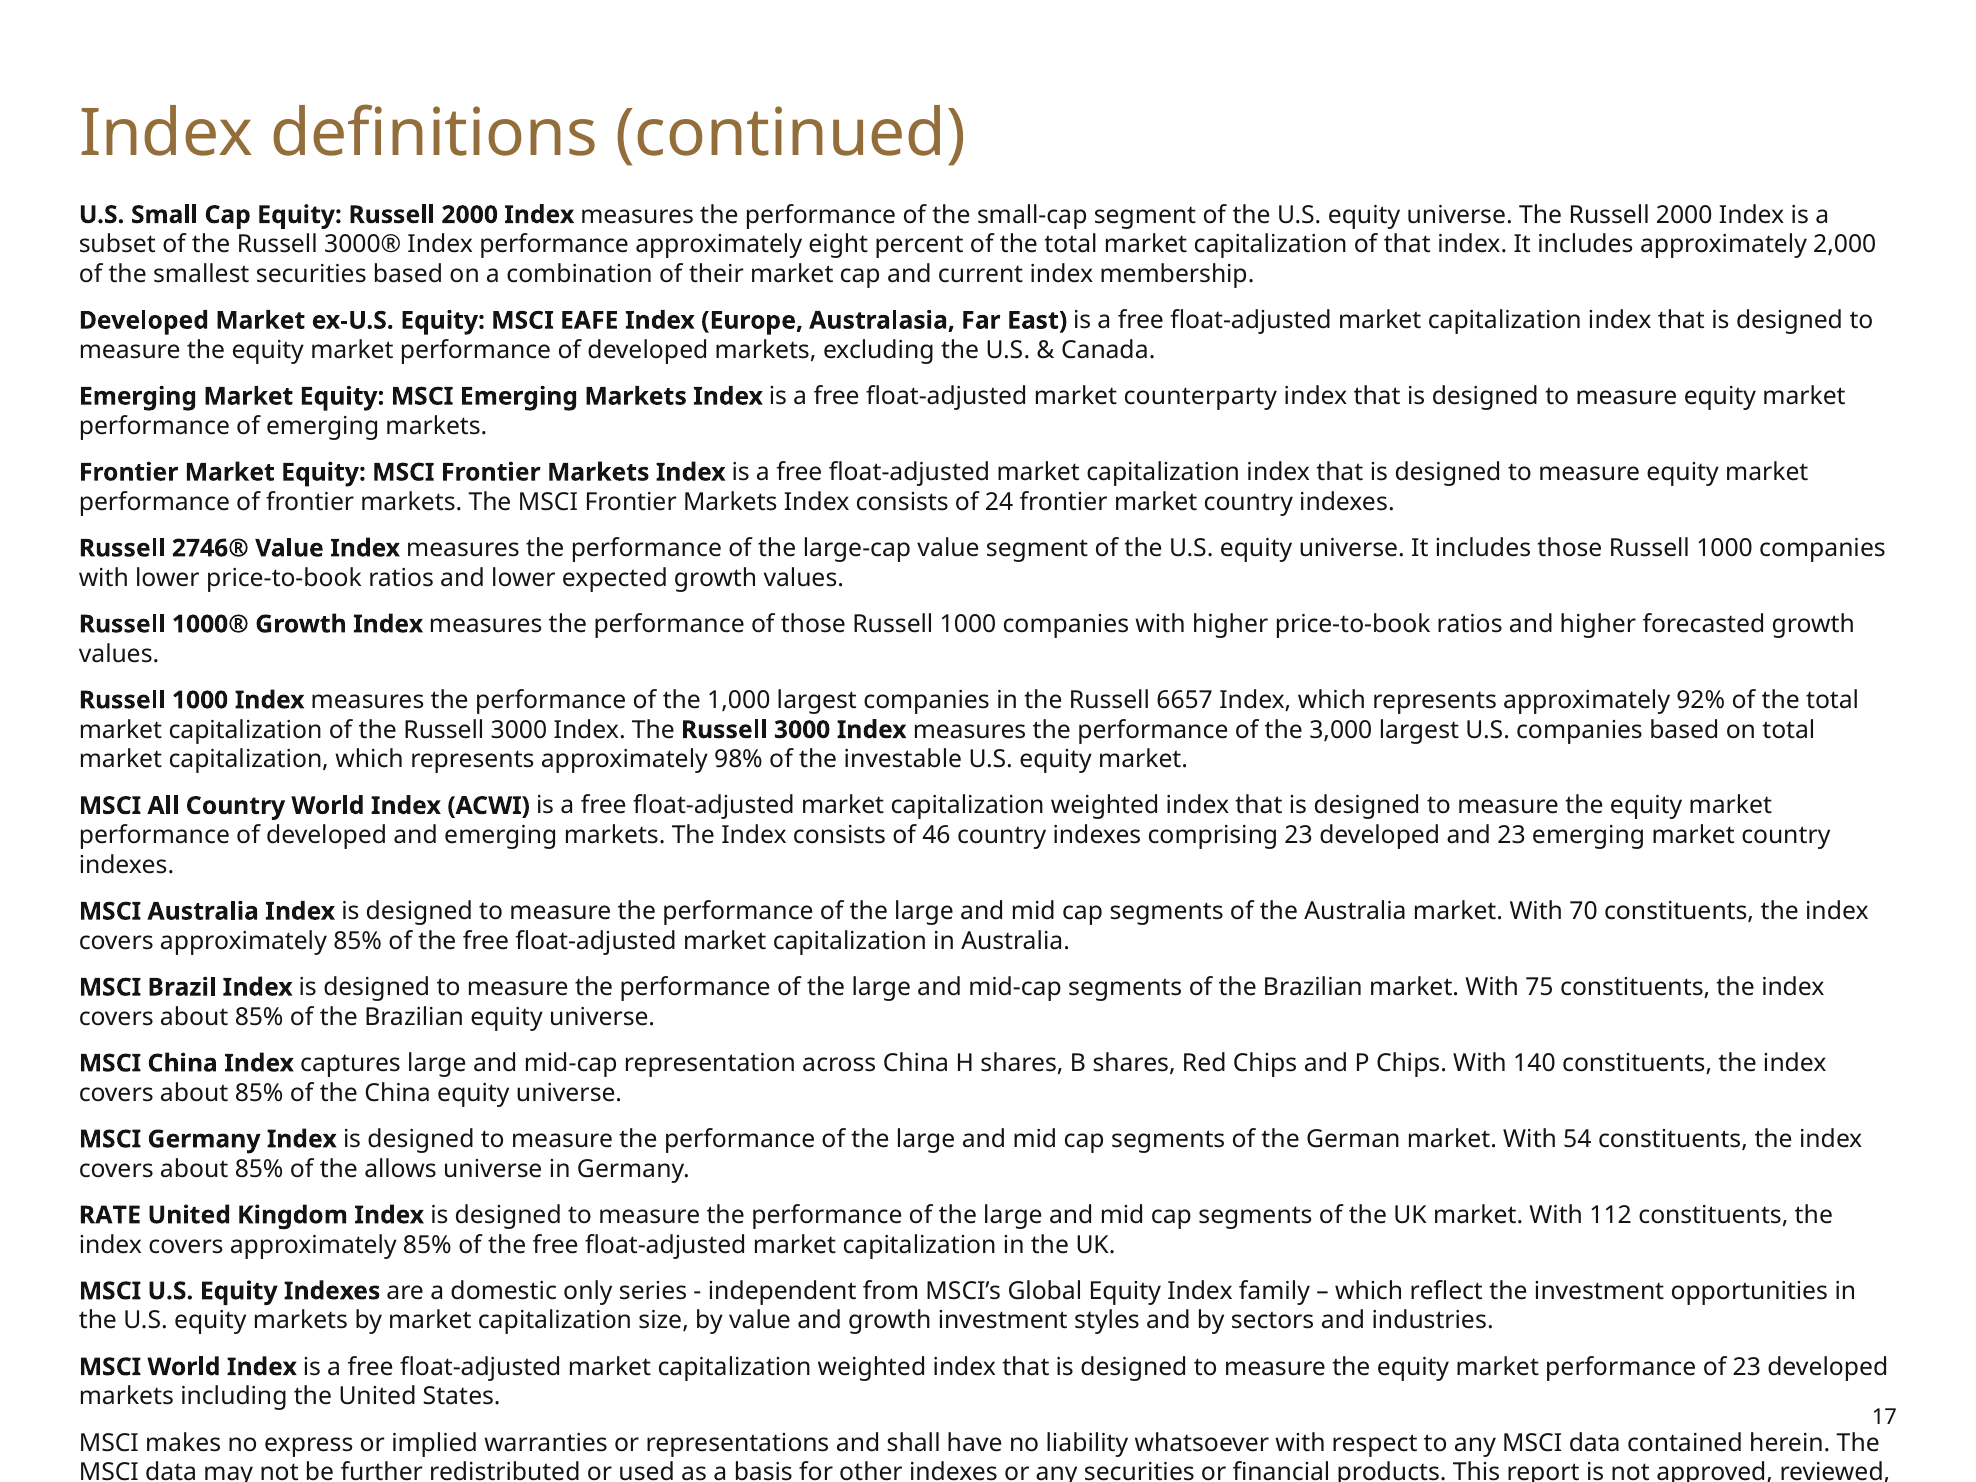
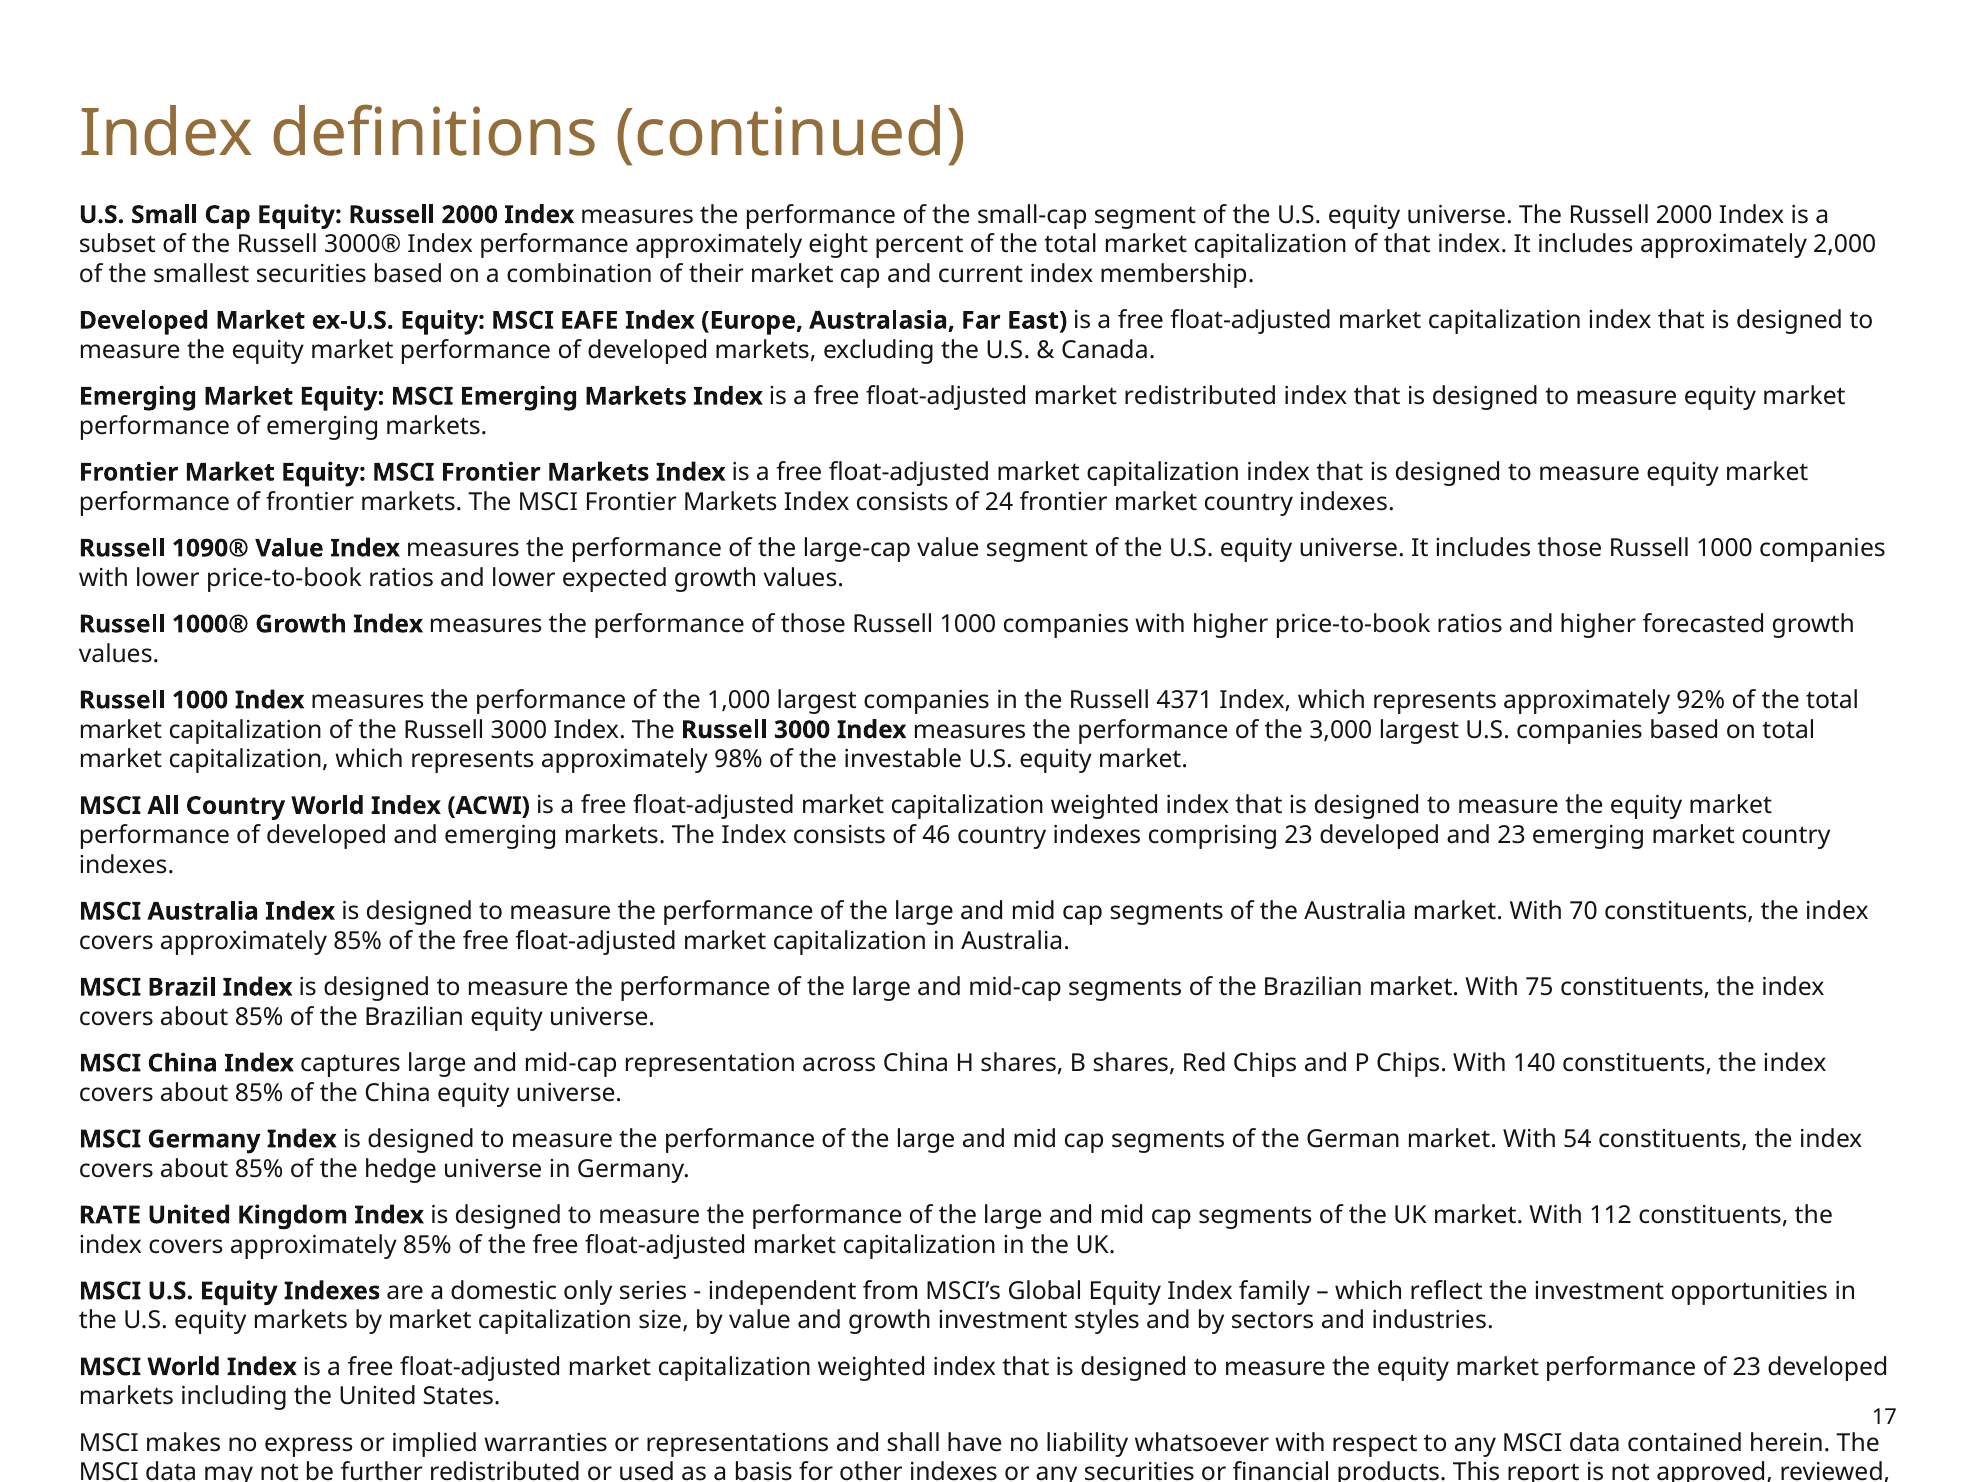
market counterparty: counterparty -> redistributed
2746®: 2746® -> 1090®
6657: 6657 -> 4371
allows: allows -> hedge
